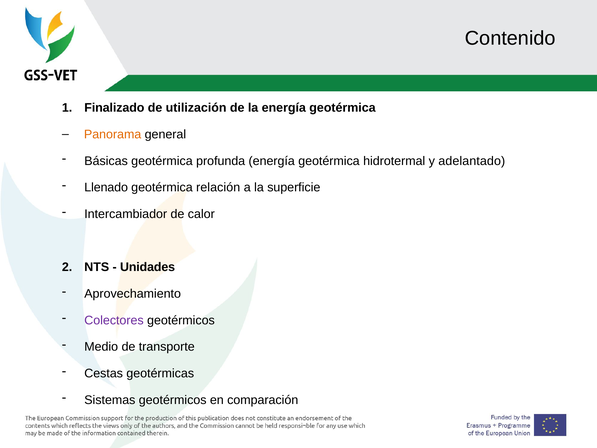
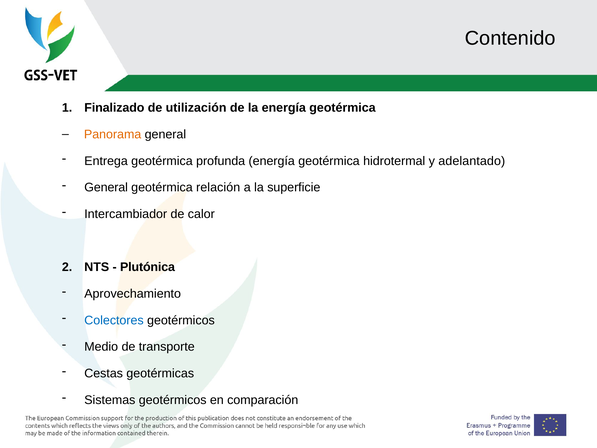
Básicas: Básicas -> Entrega
Llenado at (106, 187): Llenado -> General
Unidades: Unidades -> Plutónica
Colectores colour: purple -> blue
